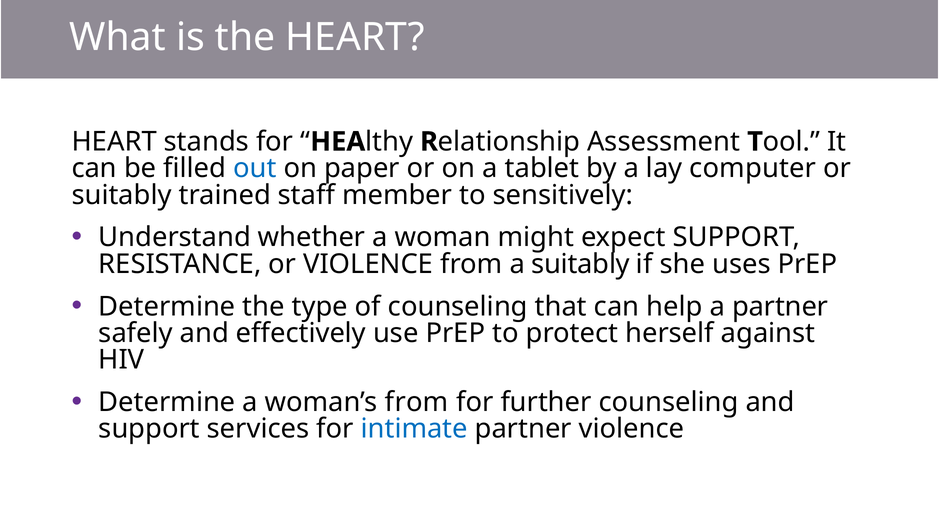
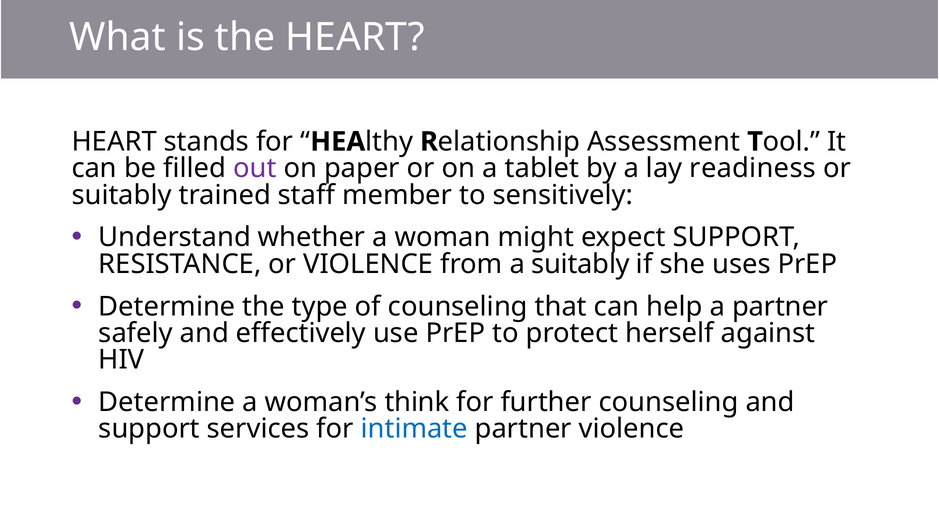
out colour: blue -> purple
computer: computer -> readiness
woman’s from: from -> think
